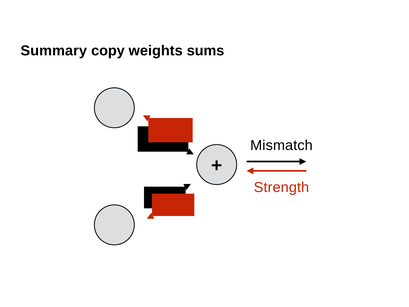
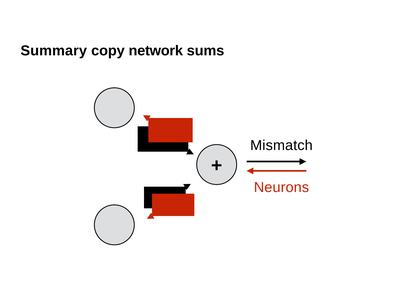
weights: weights -> network
Strength: Strength -> Neurons
